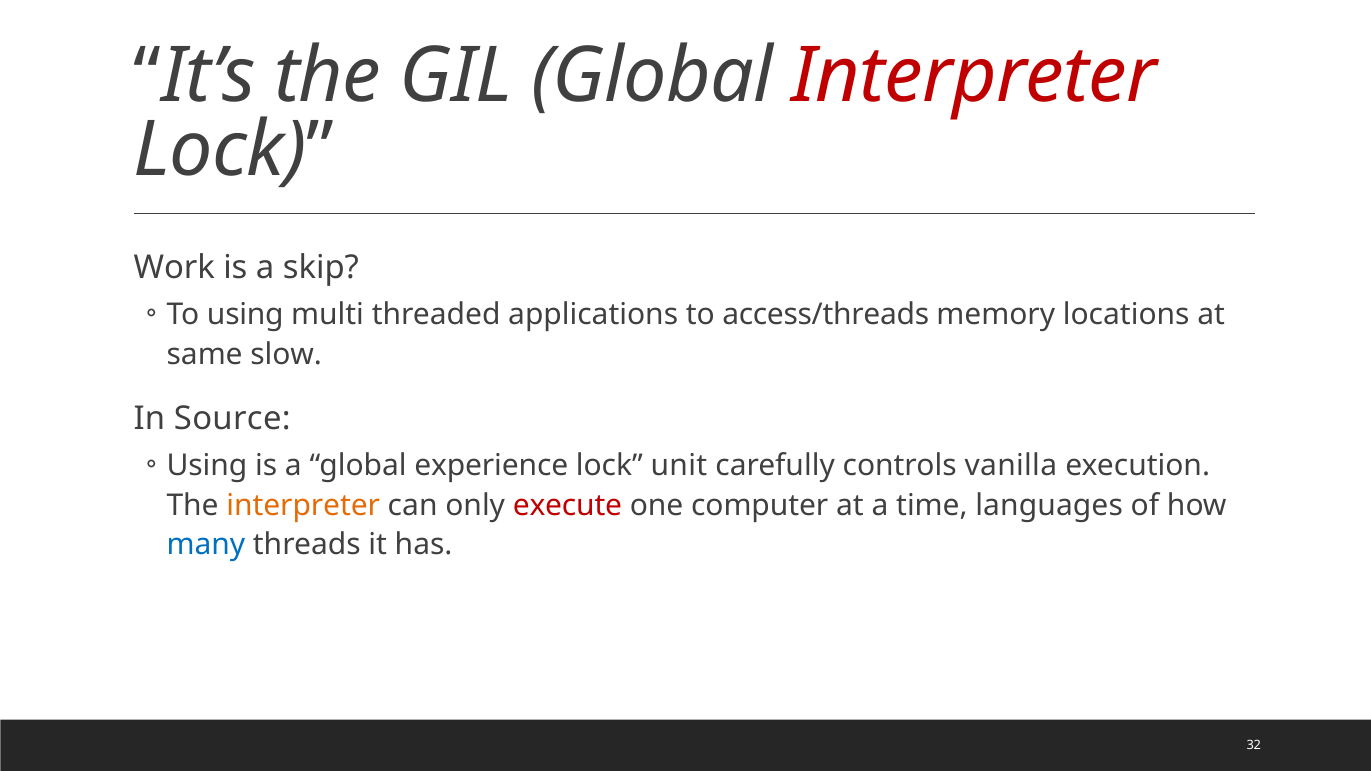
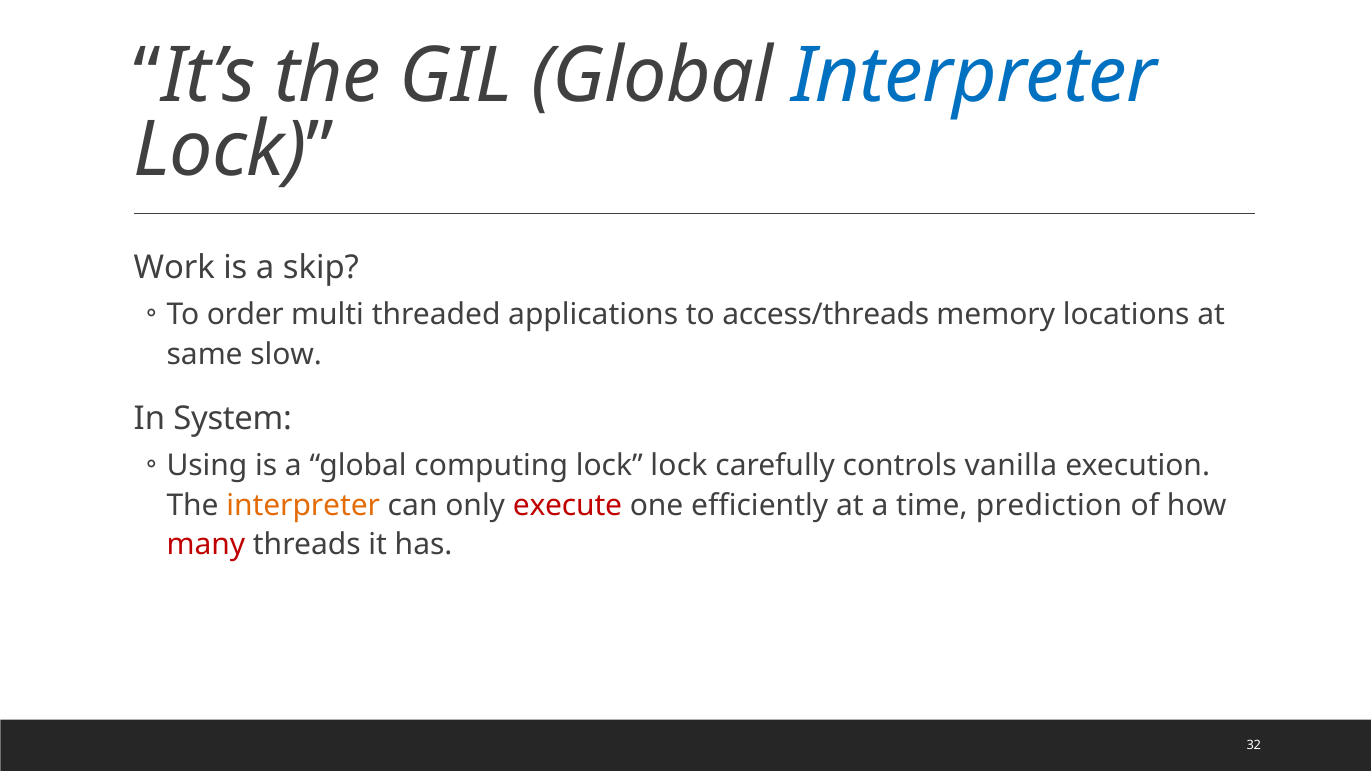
Interpreter at (974, 76) colour: red -> blue
To using: using -> order
Source: Source -> System
experience: experience -> computing
lock unit: unit -> lock
computer: computer -> efficiently
languages: languages -> prediction
many colour: blue -> red
